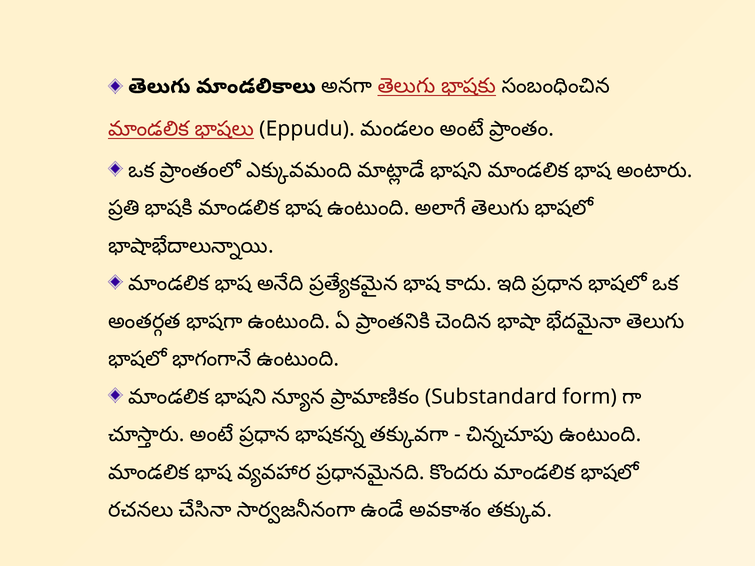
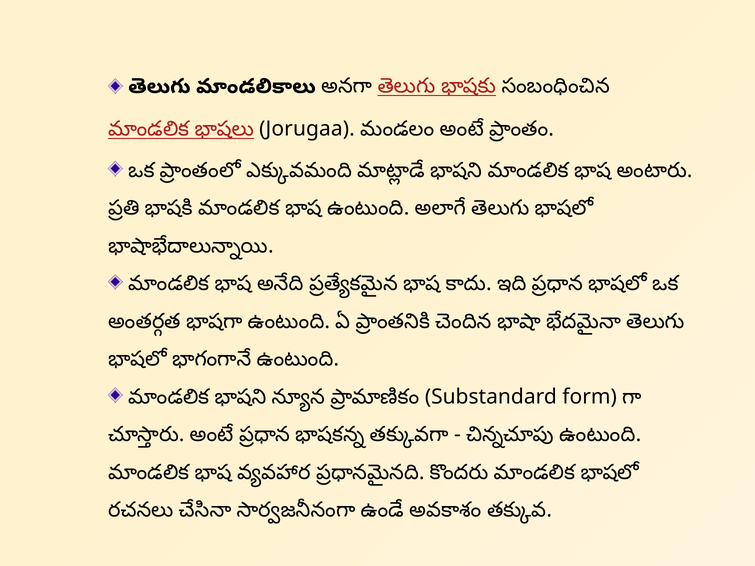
Eppudu: Eppudu -> Jorugaa
